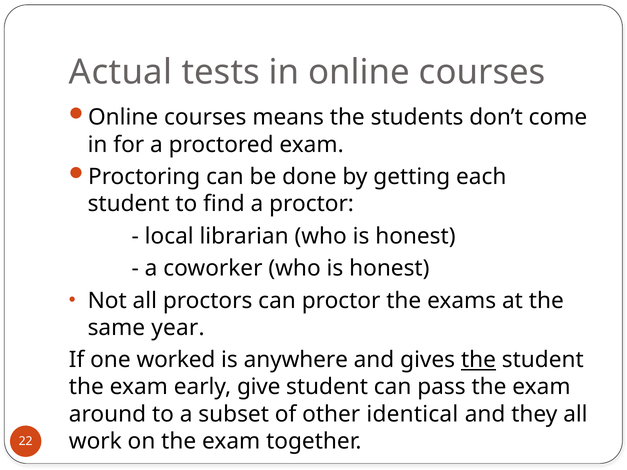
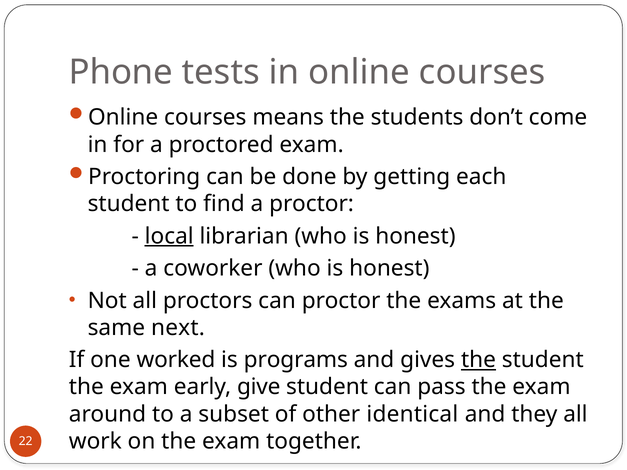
Actual: Actual -> Phone
local underline: none -> present
year: year -> next
anywhere: anywhere -> programs
